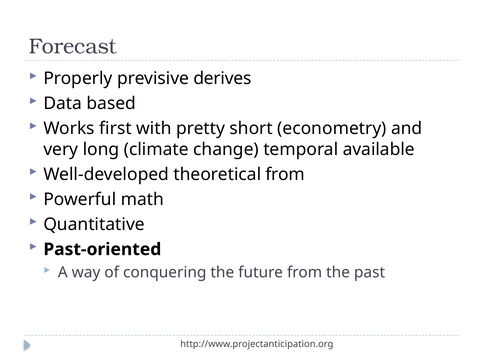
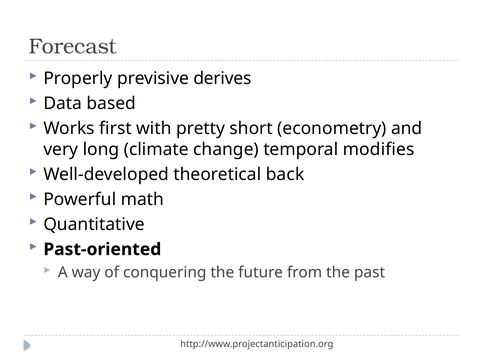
available: available -> modifies
theoretical from: from -> back
